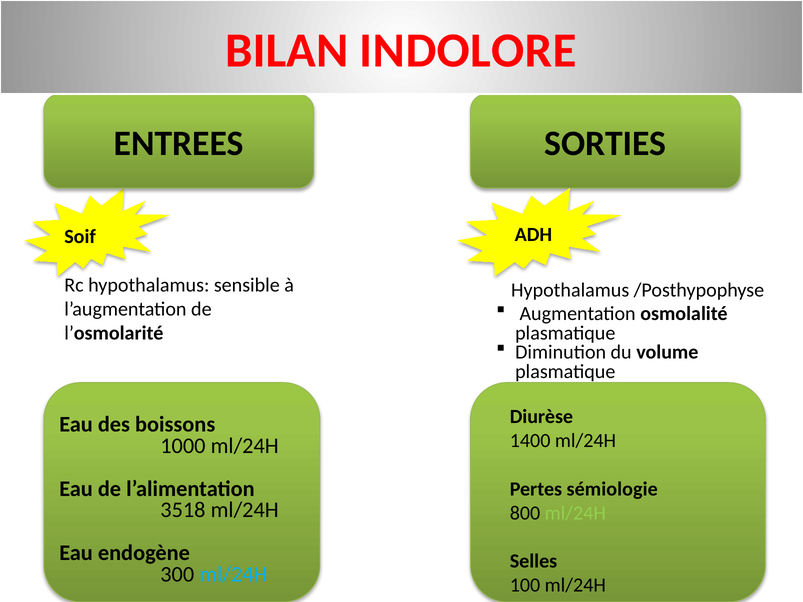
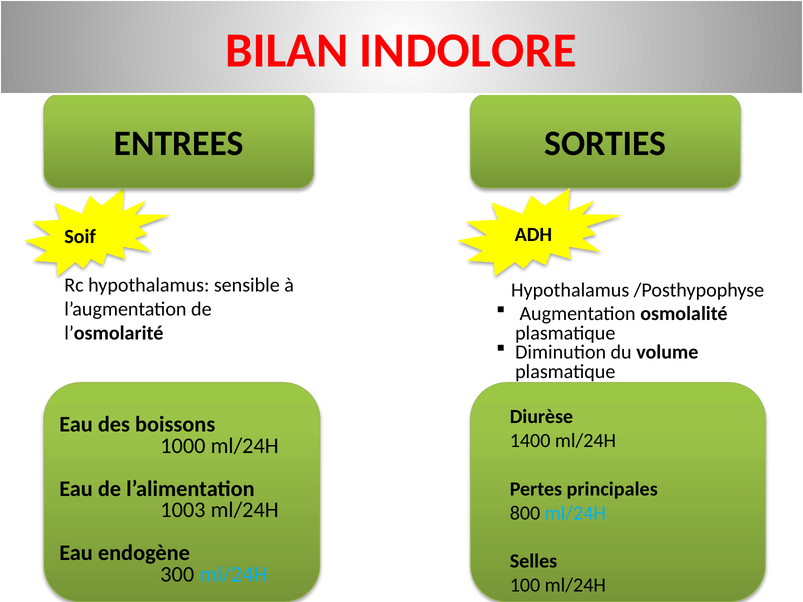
sémiologie: sémiologie -> principales
3518: 3518 -> 1003
ml/24H at (575, 513) colour: light green -> light blue
